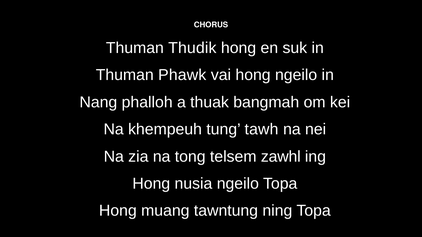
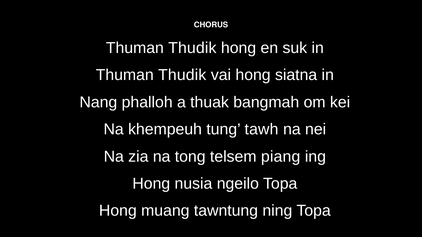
Phawk at (182, 75): Phawk -> Thudik
hong ngeilo: ngeilo -> siatna
zawhl: zawhl -> piang
